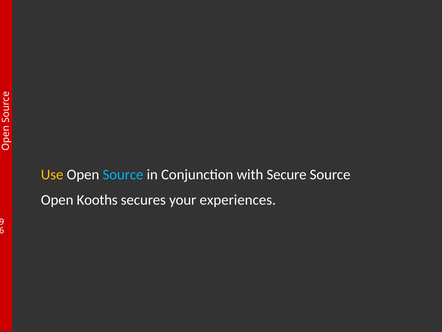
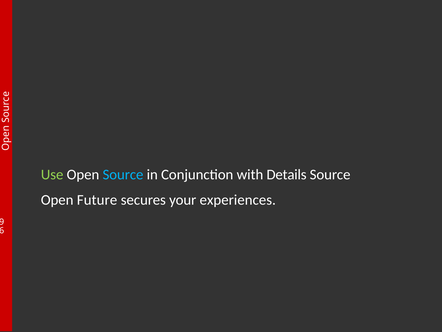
Use colour: yellow -> light green
Secure: Secure -> Details
Kooths: Kooths -> Future
